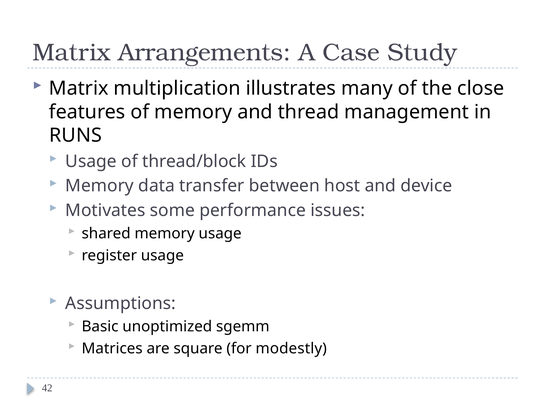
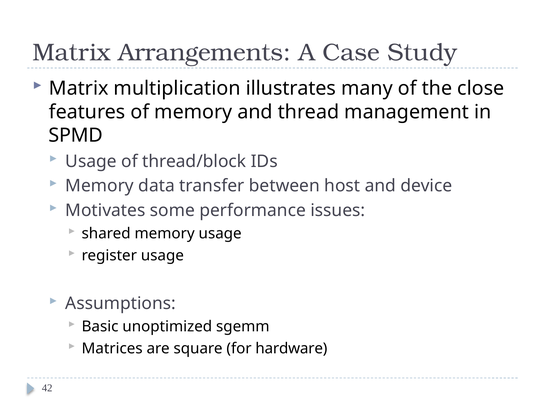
RUNS: RUNS -> SPMD
modestly: modestly -> hardware
